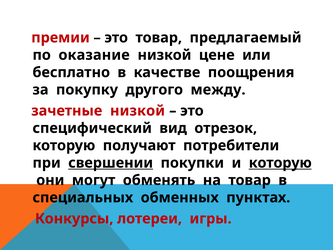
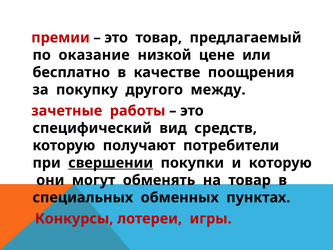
зачетные низкой: низкой -> работы
отрезок: отрезок -> средств
которую at (280, 163) underline: present -> none
